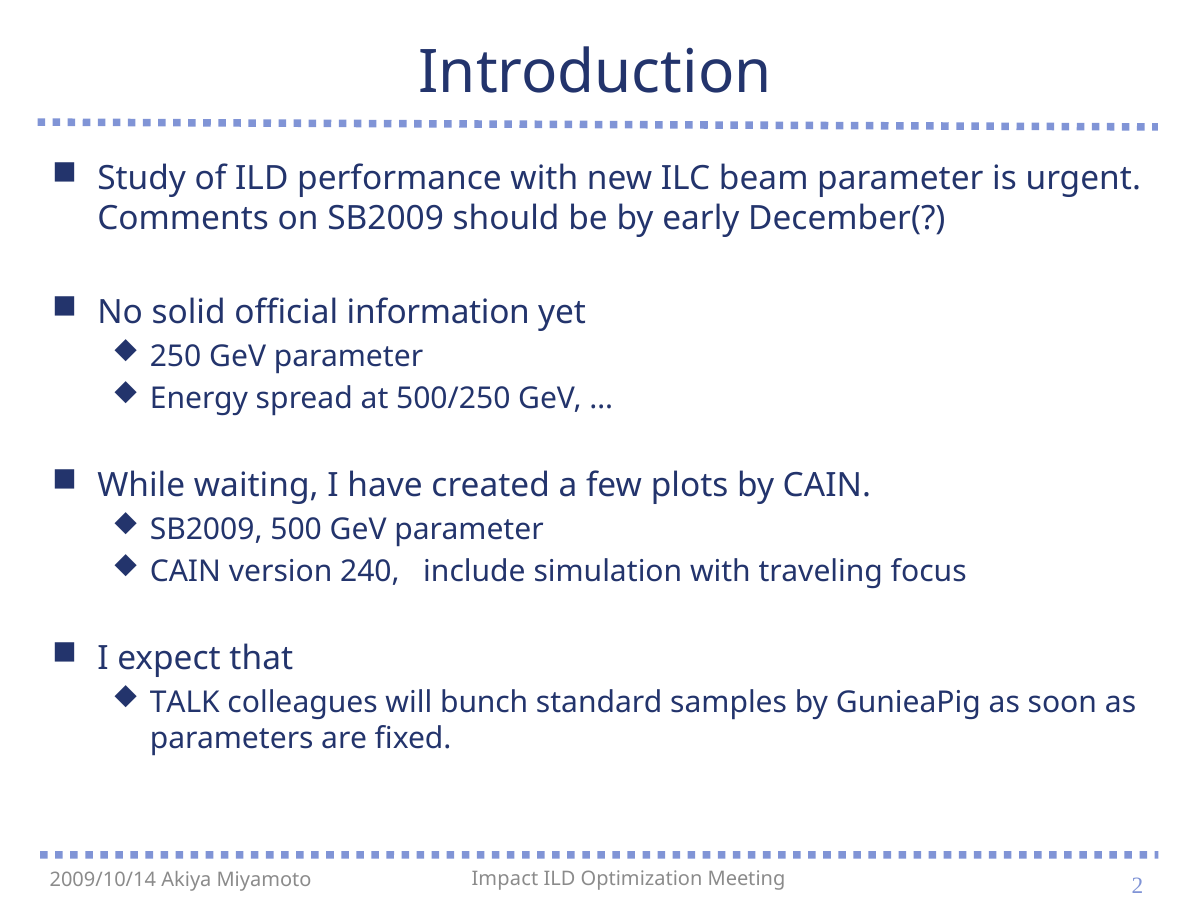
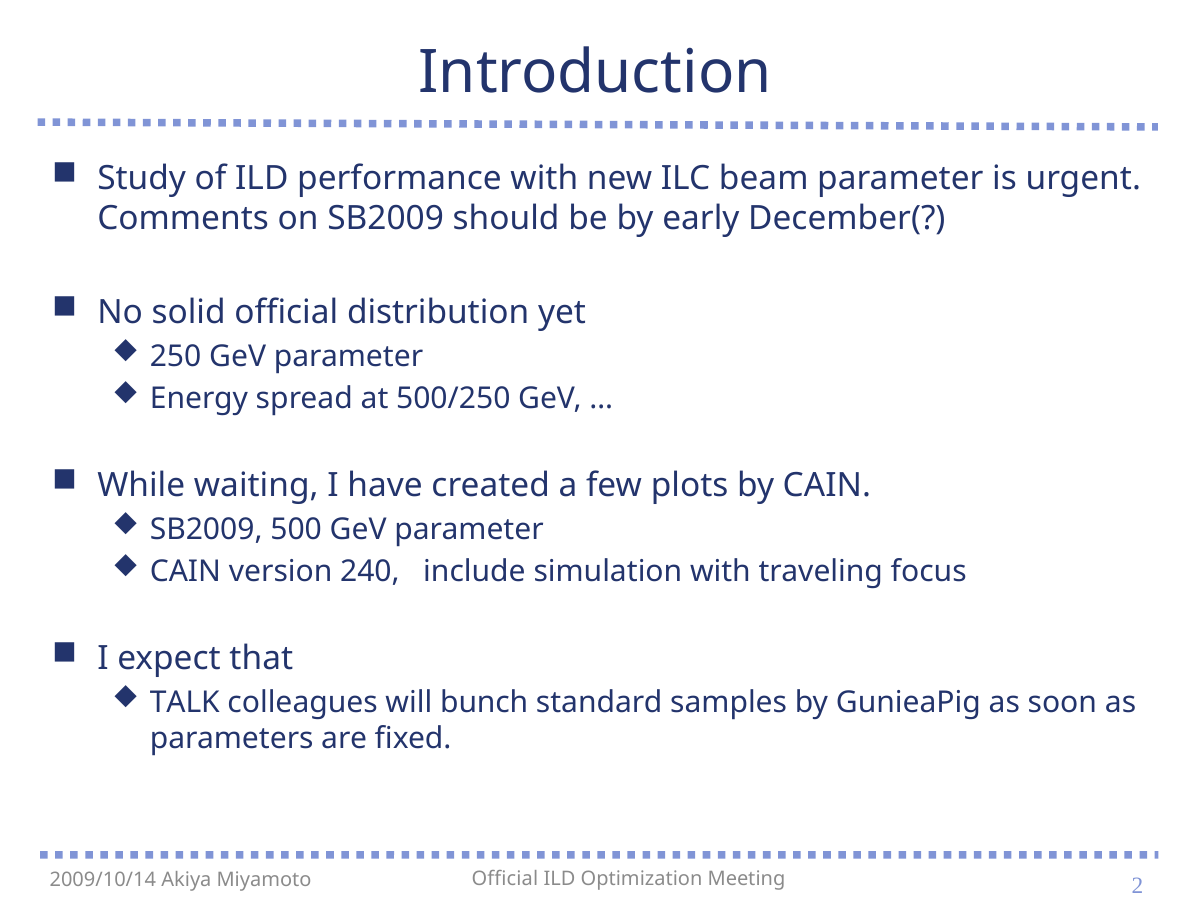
information: information -> distribution
Impact at (505, 879): Impact -> Official
